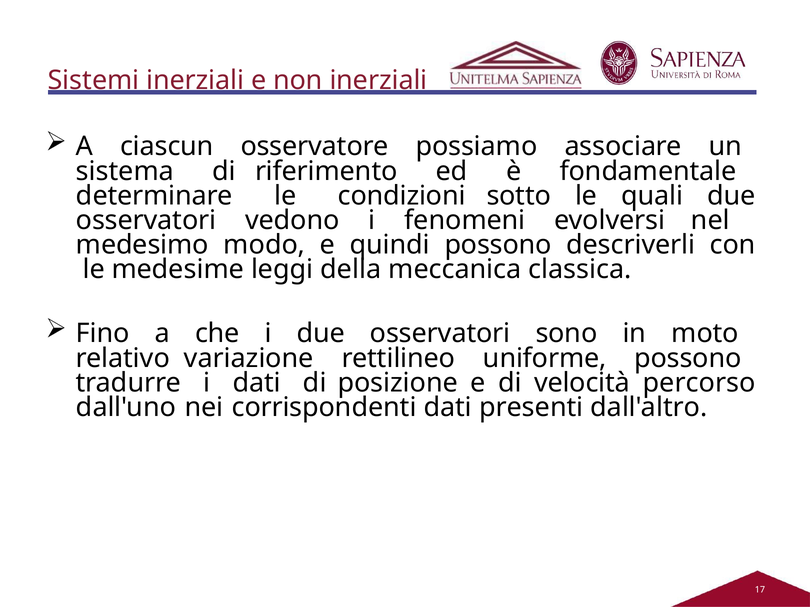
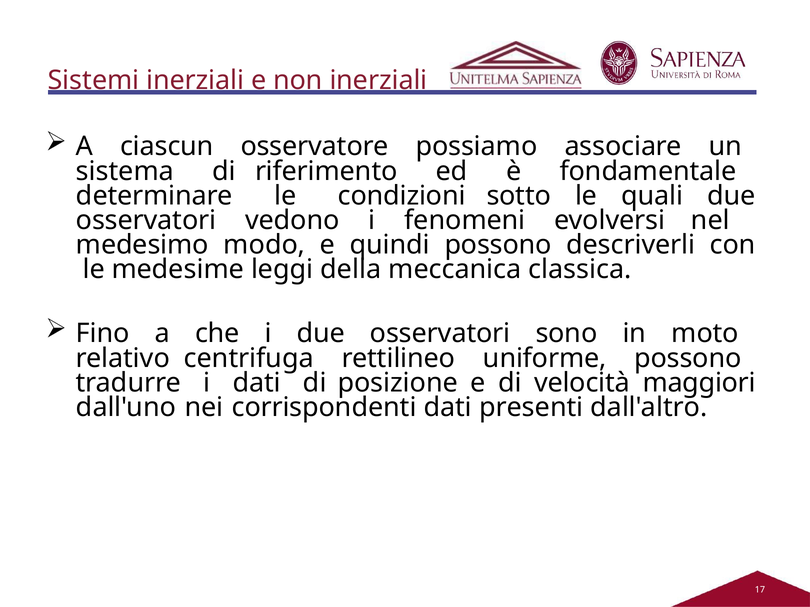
variazione: variazione -> centrifuga
percorso: percorso -> maggiori
